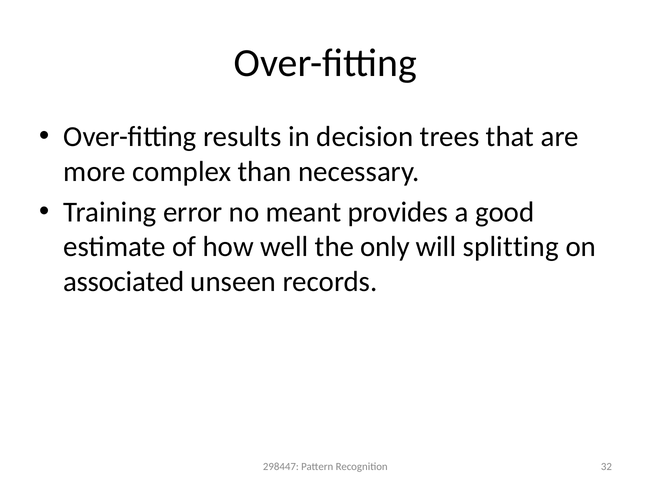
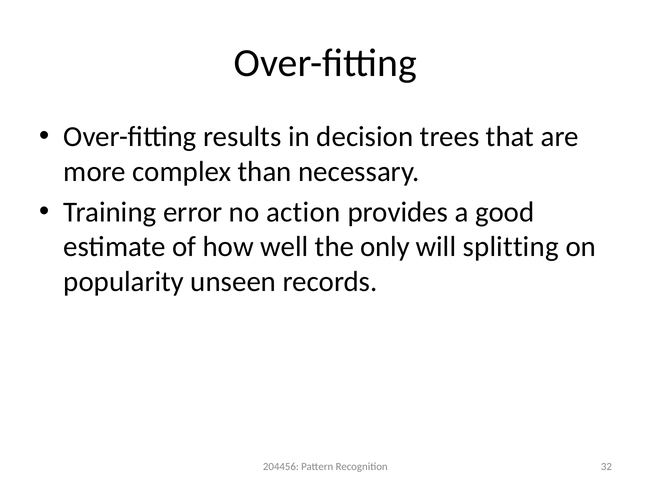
meant: meant -> action
associated: associated -> popularity
298447: 298447 -> 204456
